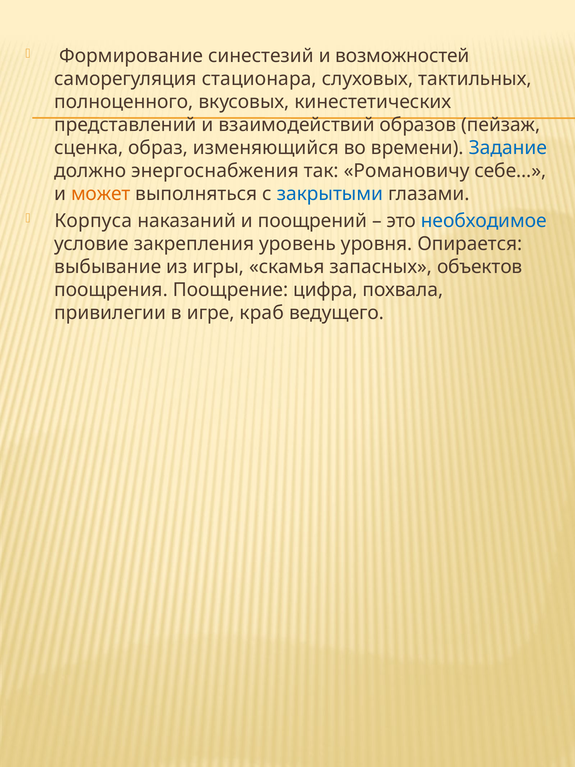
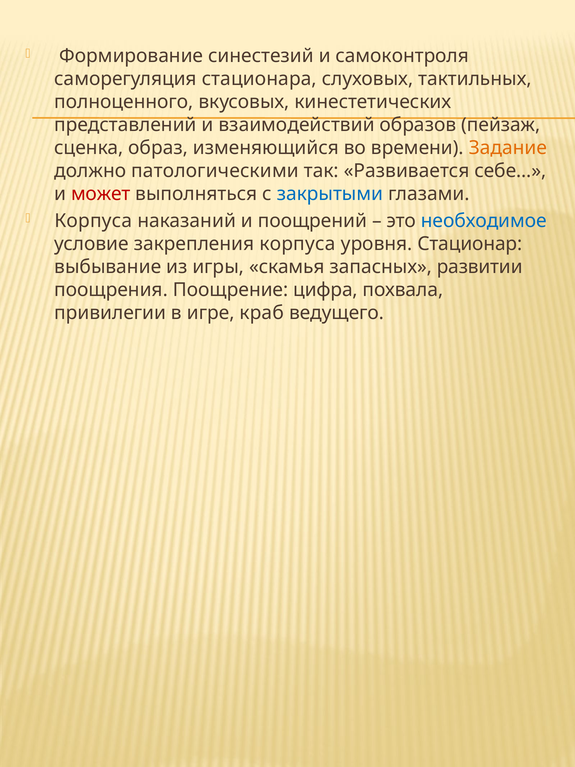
возможностей: возможностей -> самоконтроля
Задание colour: blue -> orange
энергоснабжения: энергоснабжения -> патологическими
Романовичу: Романовичу -> Развивается
может colour: orange -> red
закрепления уровень: уровень -> корпуса
Опирается: Опирается -> Стационар
объектов: объектов -> развитии
